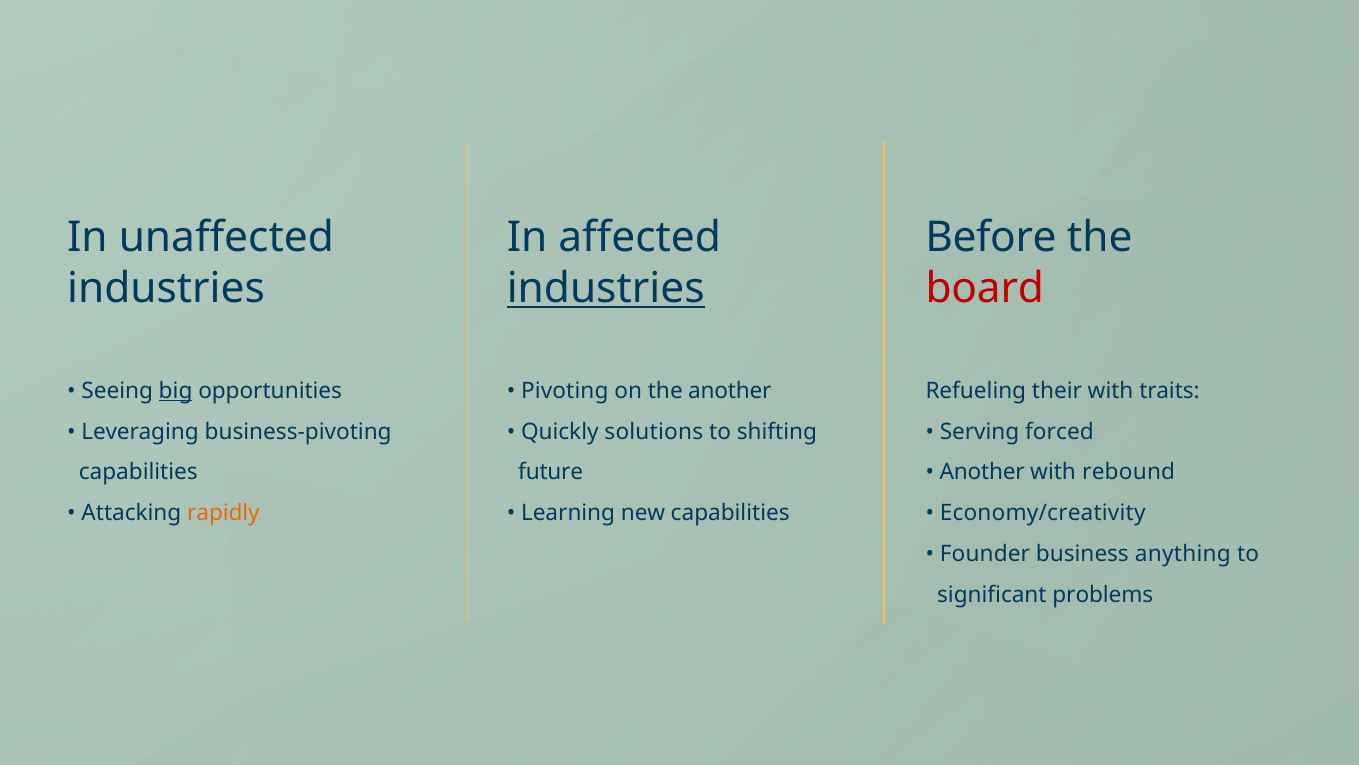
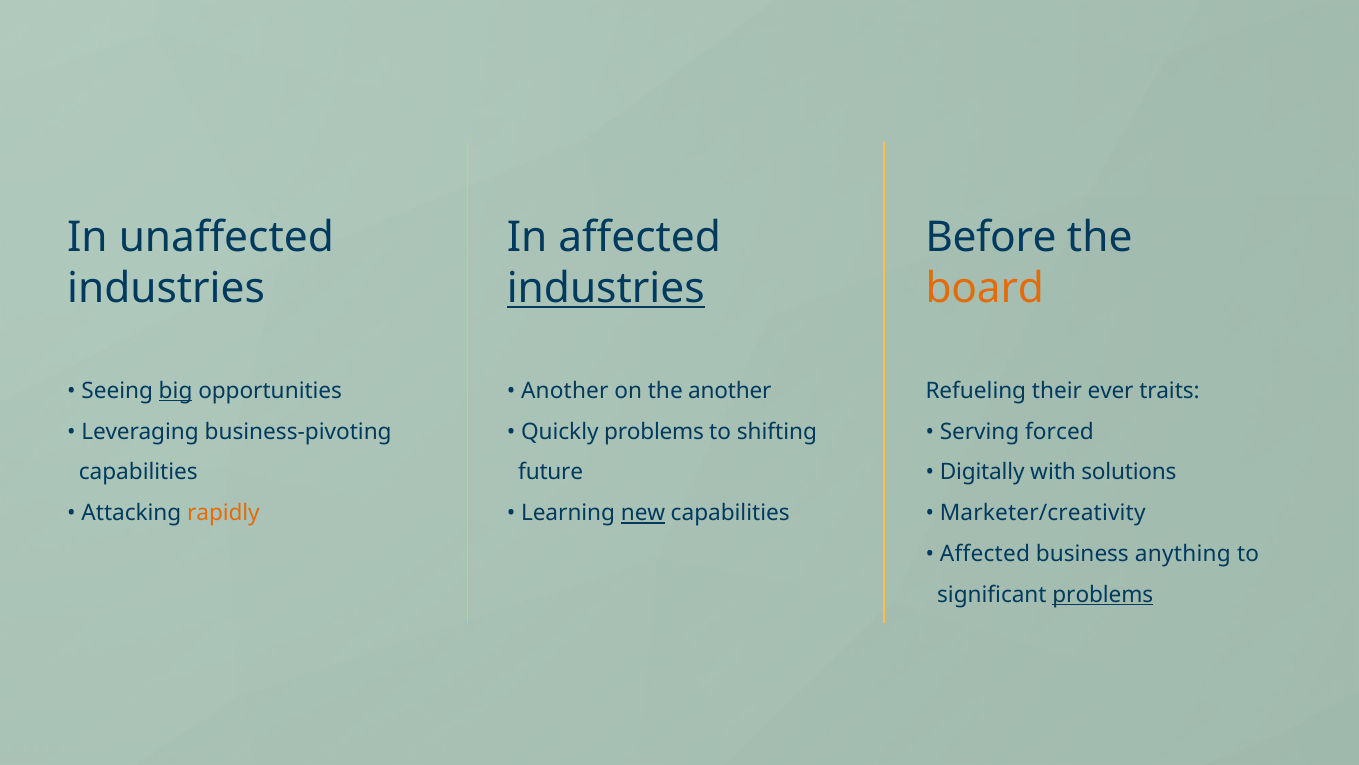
board colour: red -> orange
Pivoting at (565, 391): Pivoting -> Another
their with: with -> ever
Quickly solutions: solutions -> problems
Another at (982, 472): Another -> Digitally
rebound: rebound -> solutions
new underline: none -> present
Economy/creativity: Economy/creativity -> Marketer/creativity
Founder at (985, 553): Founder -> Affected
problems at (1103, 594) underline: none -> present
